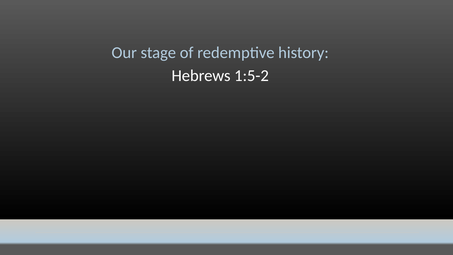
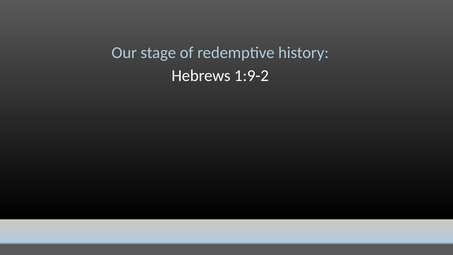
1:5-2: 1:5-2 -> 1:9-2
